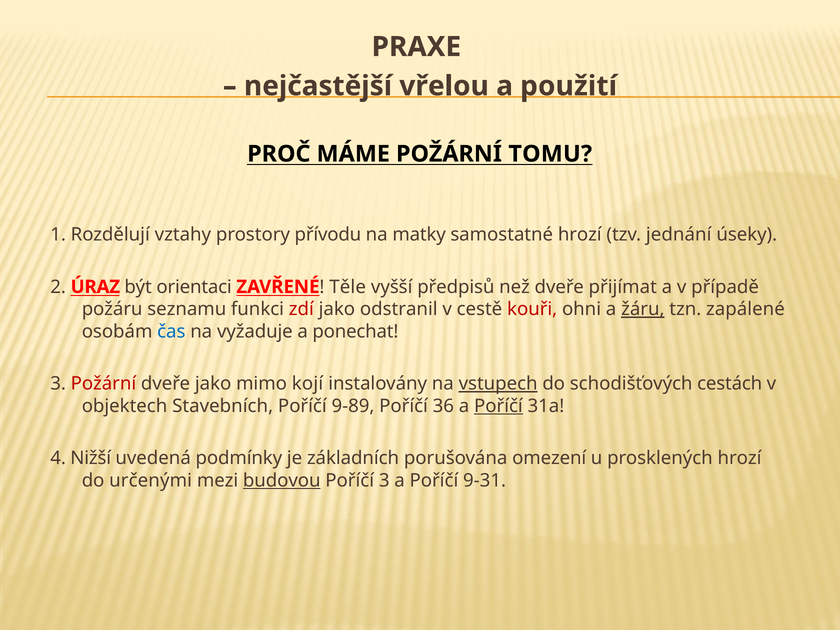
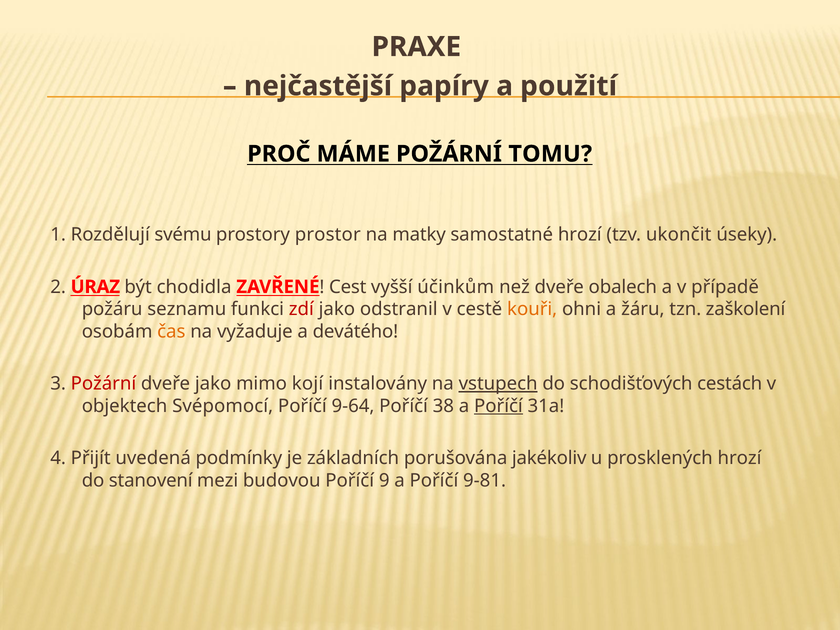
vřelou: vřelou -> papíry
vztahy: vztahy -> svému
přívodu: přívodu -> prostor
jednání: jednání -> ukončit
orientaci: orientaci -> chodidla
Těle: Těle -> Cest
předpisů: předpisů -> účinkům
přijímat: přijímat -> obalech
kouři colour: red -> orange
žáru underline: present -> none
zapálené: zapálené -> zaškolení
čas colour: blue -> orange
ponechat: ponechat -> devátého
Stavebních: Stavebních -> Svépomocí
9-89: 9-89 -> 9-64
36: 36 -> 38
Nižší: Nižší -> Přijít
omezení: omezení -> jakékoliv
určenými: určenými -> stanovení
budovou underline: present -> none
Poříčí 3: 3 -> 9
9-31: 9-31 -> 9-81
